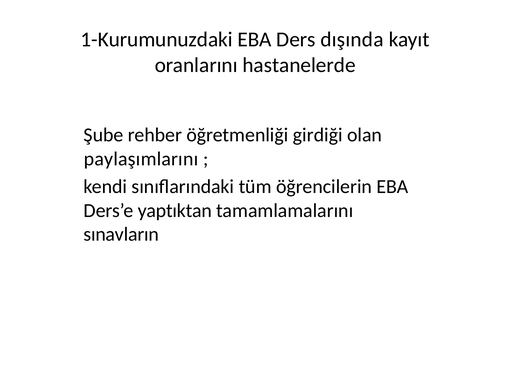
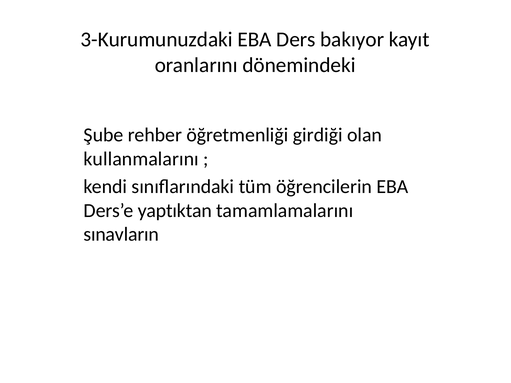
1-Kurumunuzdaki: 1-Kurumunuzdaki -> 3-Kurumunuzdaki
dışında: dışında -> bakıyor
hastanelerde: hastanelerde -> dönemindeki
paylaşımlarını: paylaşımlarını -> kullanmalarını
